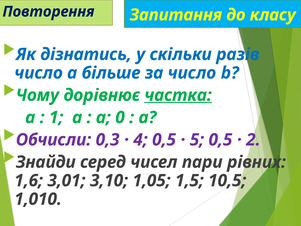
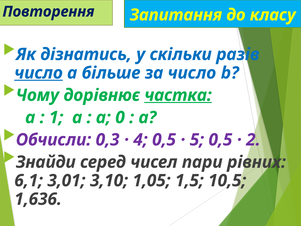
число at (39, 73) underline: none -> present
1,6: 1,6 -> 6,1
1,010: 1,010 -> 1,636
